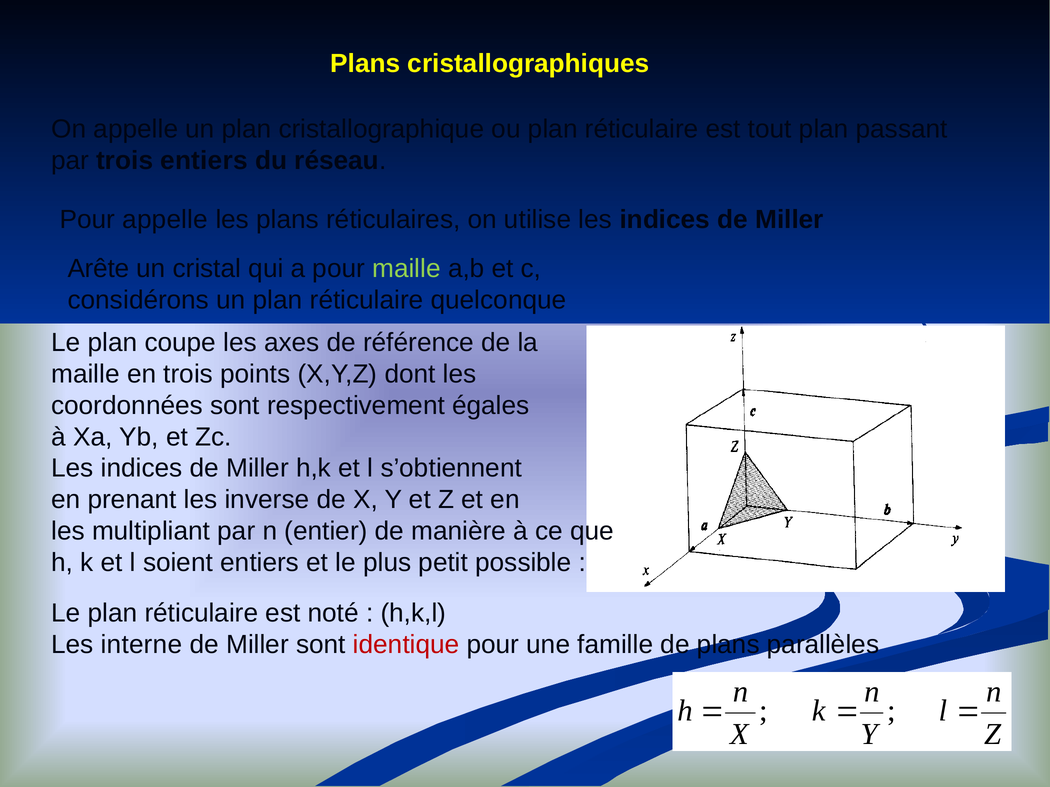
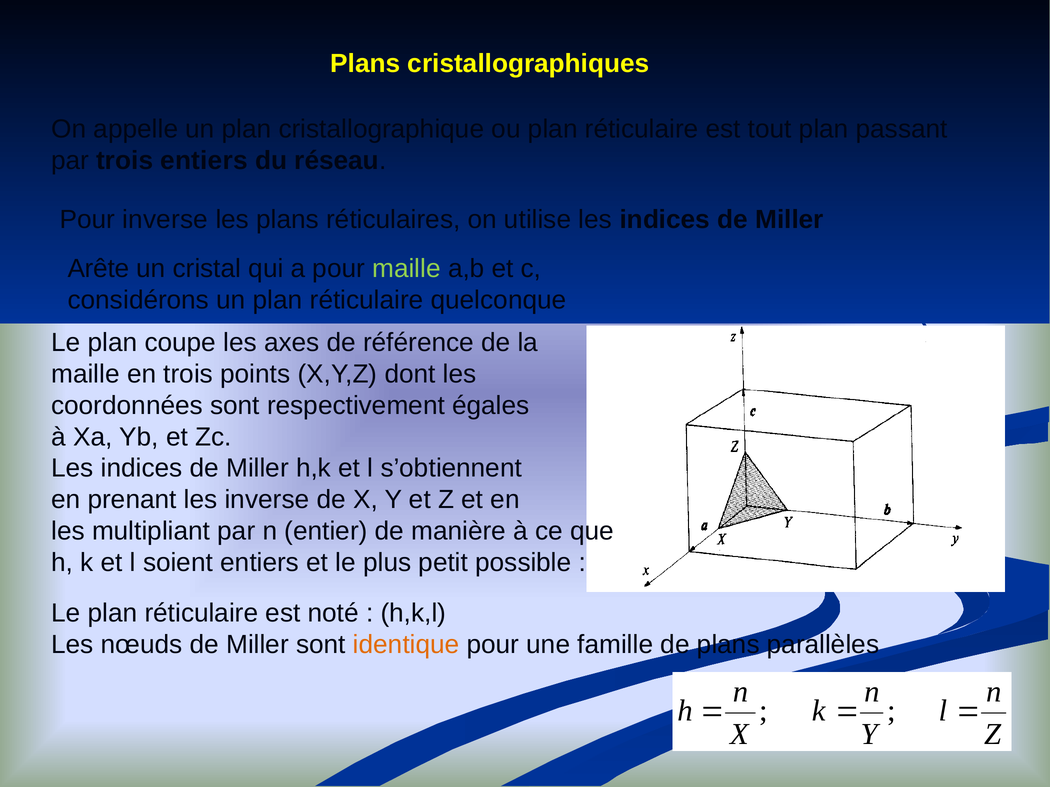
Pour appelle: appelle -> inverse
interne: interne -> nœuds
identique colour: red -> orange
